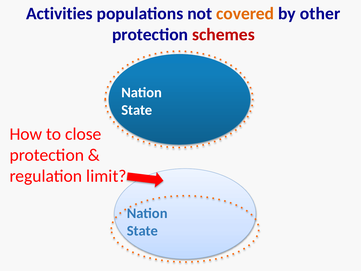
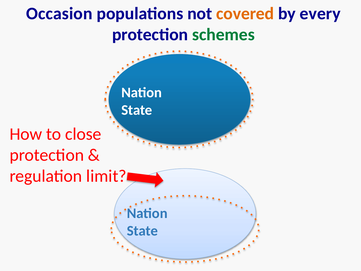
Activities: Activities -> Occasion
other: other -> every
schemes colour: red -> green
